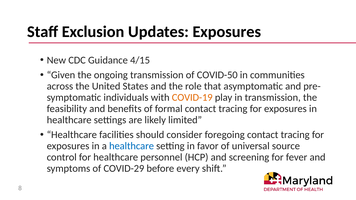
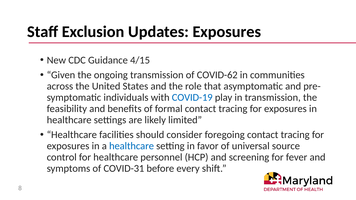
COVID-50: COVID-50 -> COVID-62
COVID-19 colour: orange -> blue
COVID-29: COVID-29 -> COVID-31
